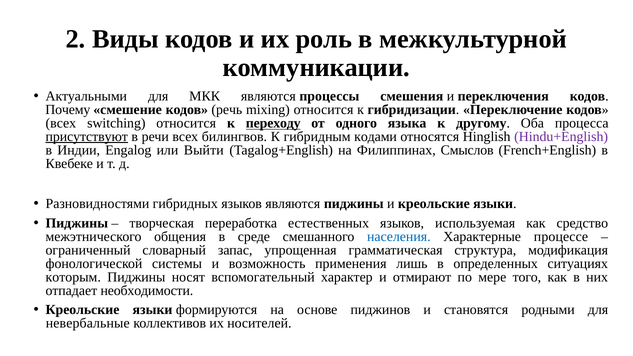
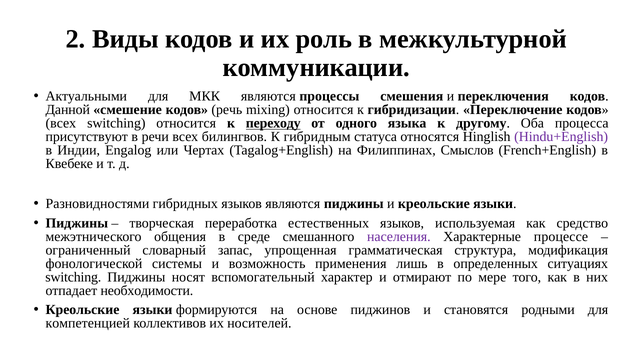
Почему: Почему -> Данной
присутствуют underline: present -> none
кодами: кодами -> статуса
Выйти: Выйти -> Чертах
населения colour: blue -> purple
которым at (73, 277): которым -> switching
невербальные: невербальные -> компетенцией
